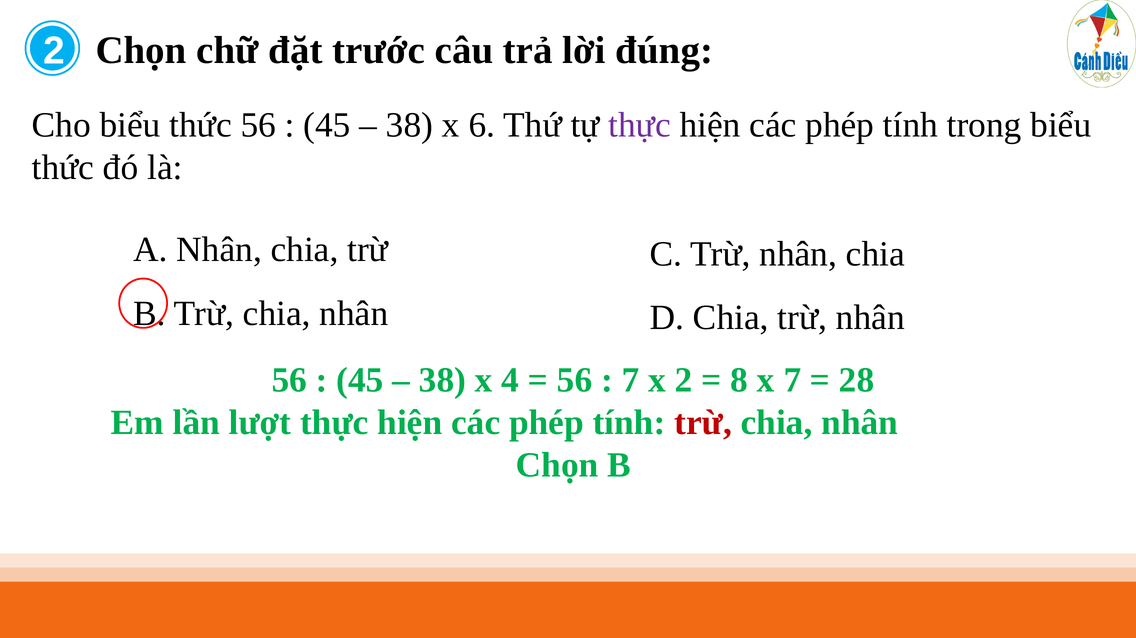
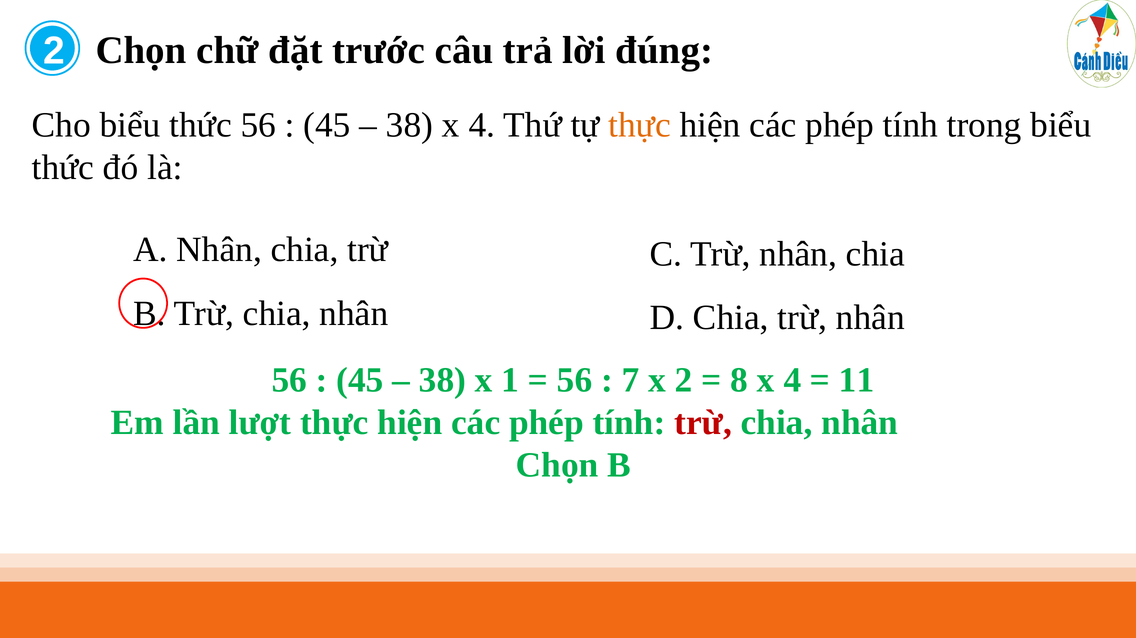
38 x 6: 6 -> 4
thực at (640, 125) colour: purple -> orange
4: 4 -> 1
8 x 7: 7 -> 4
28: 28 -> 11
